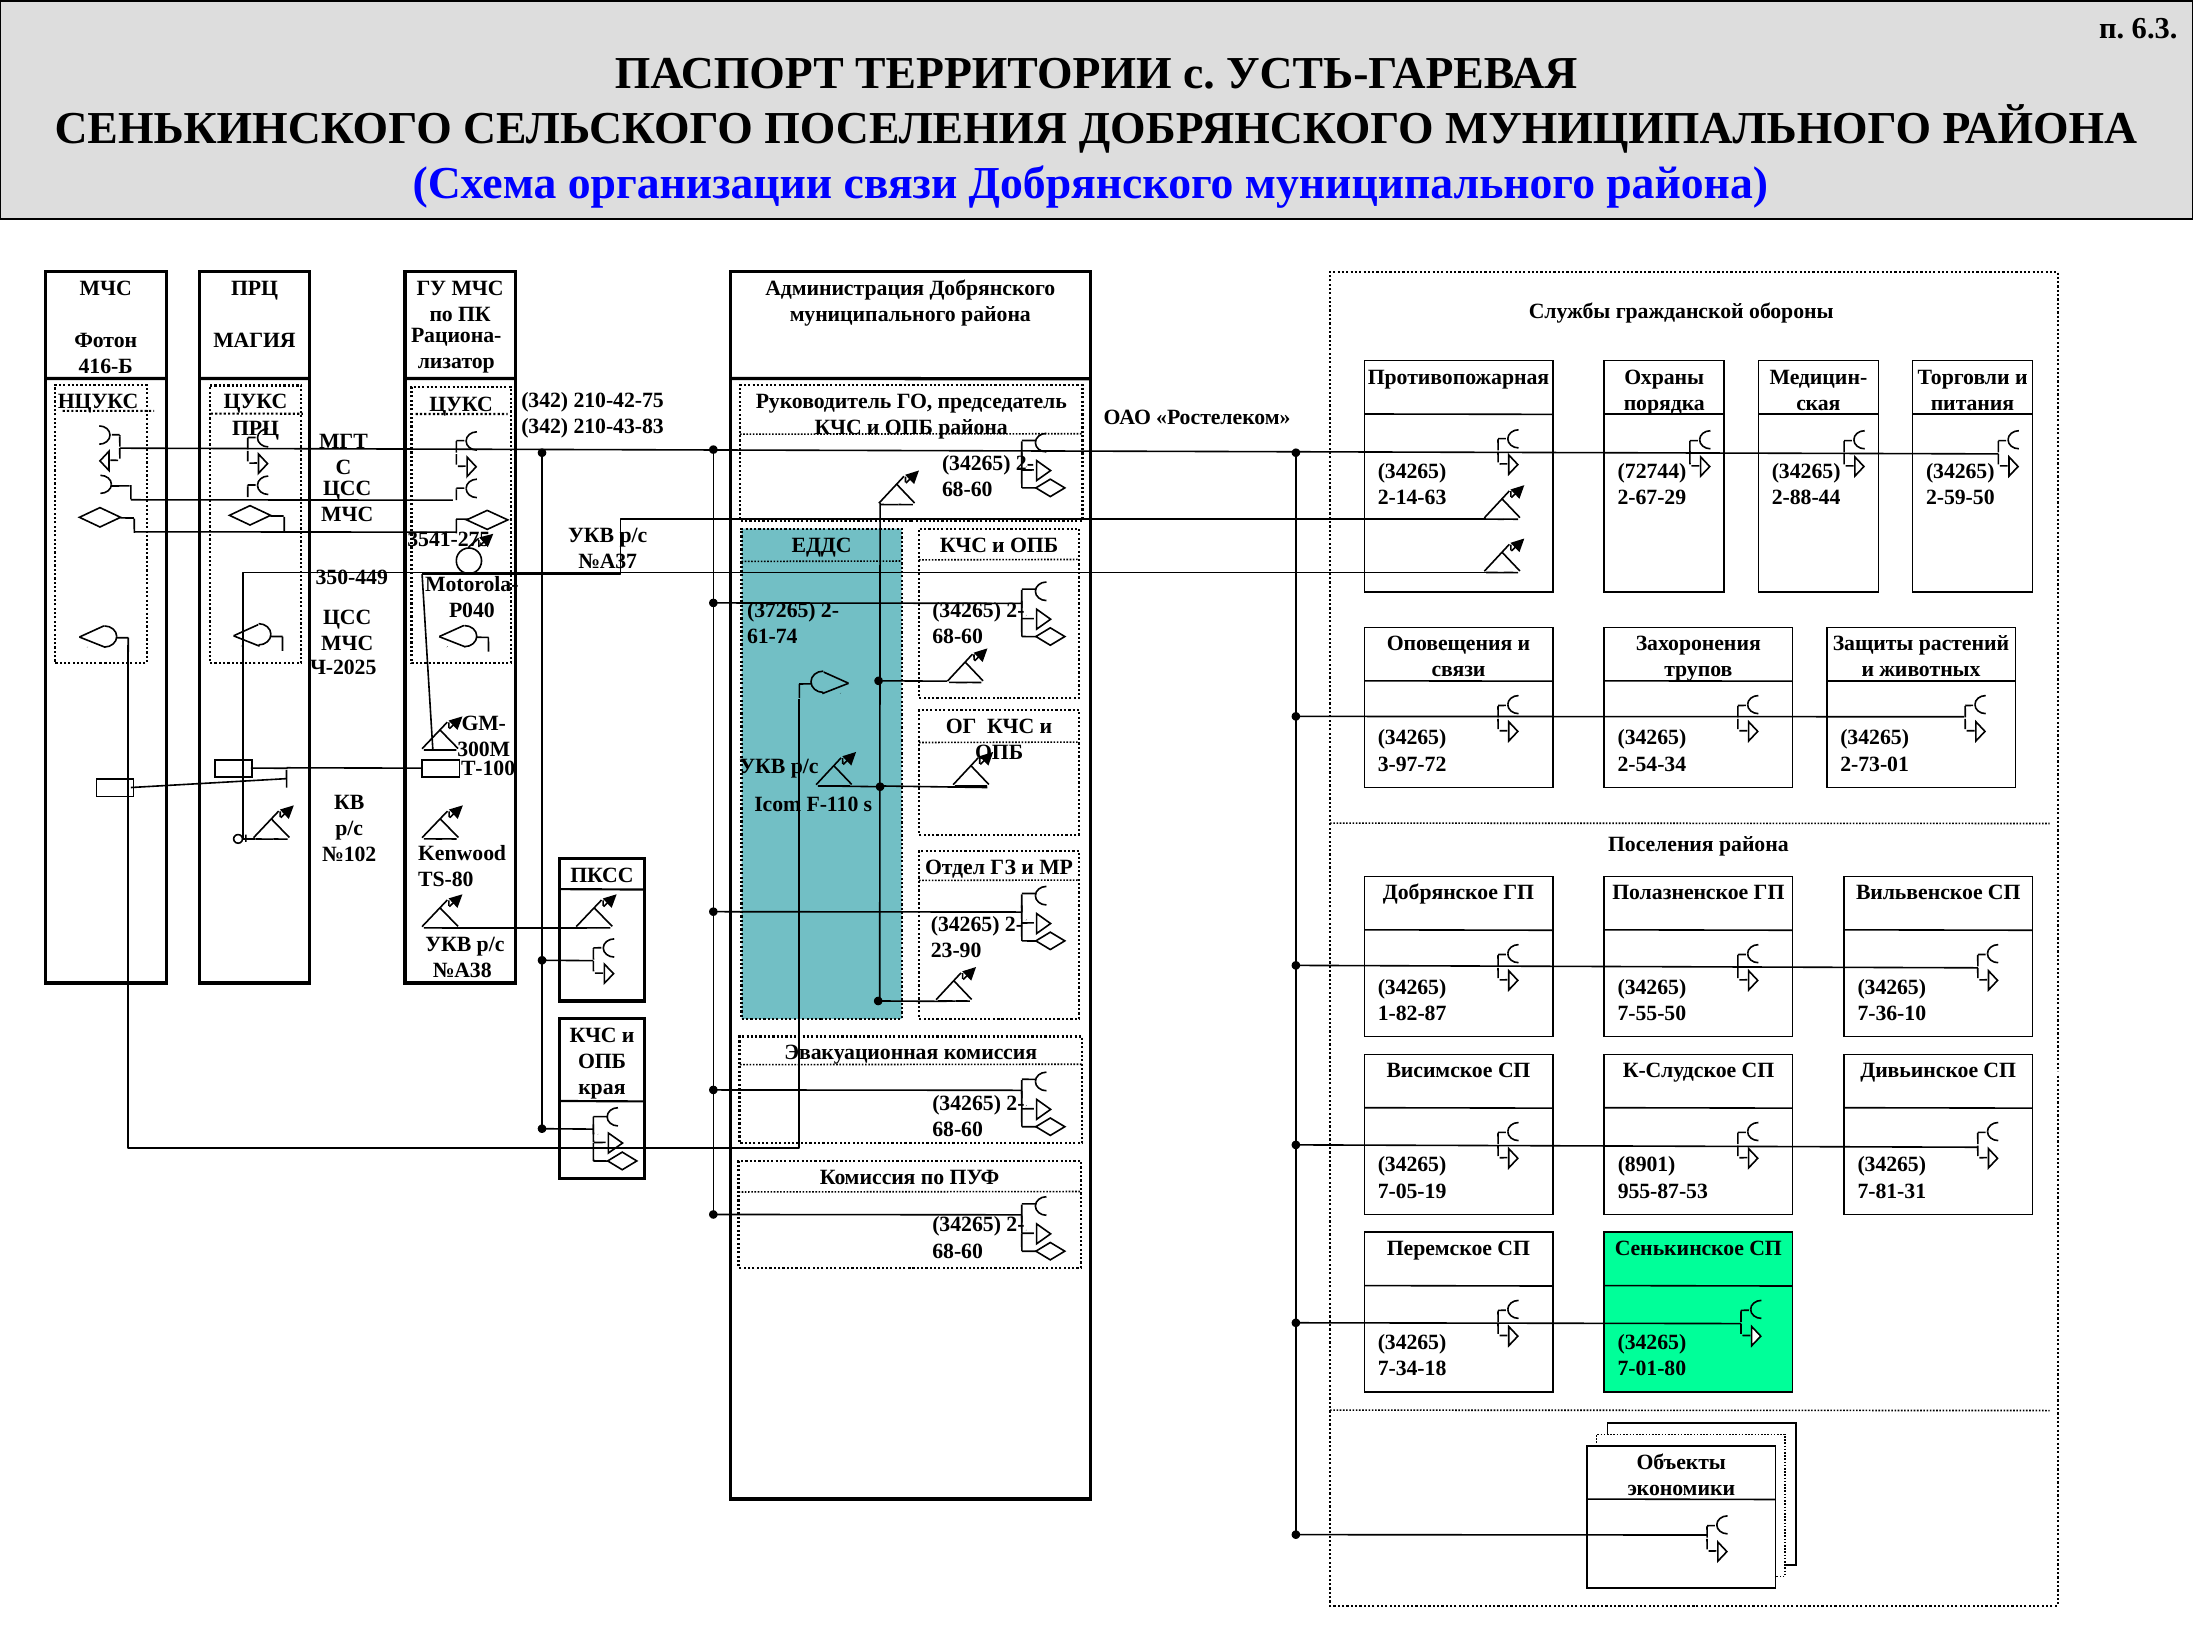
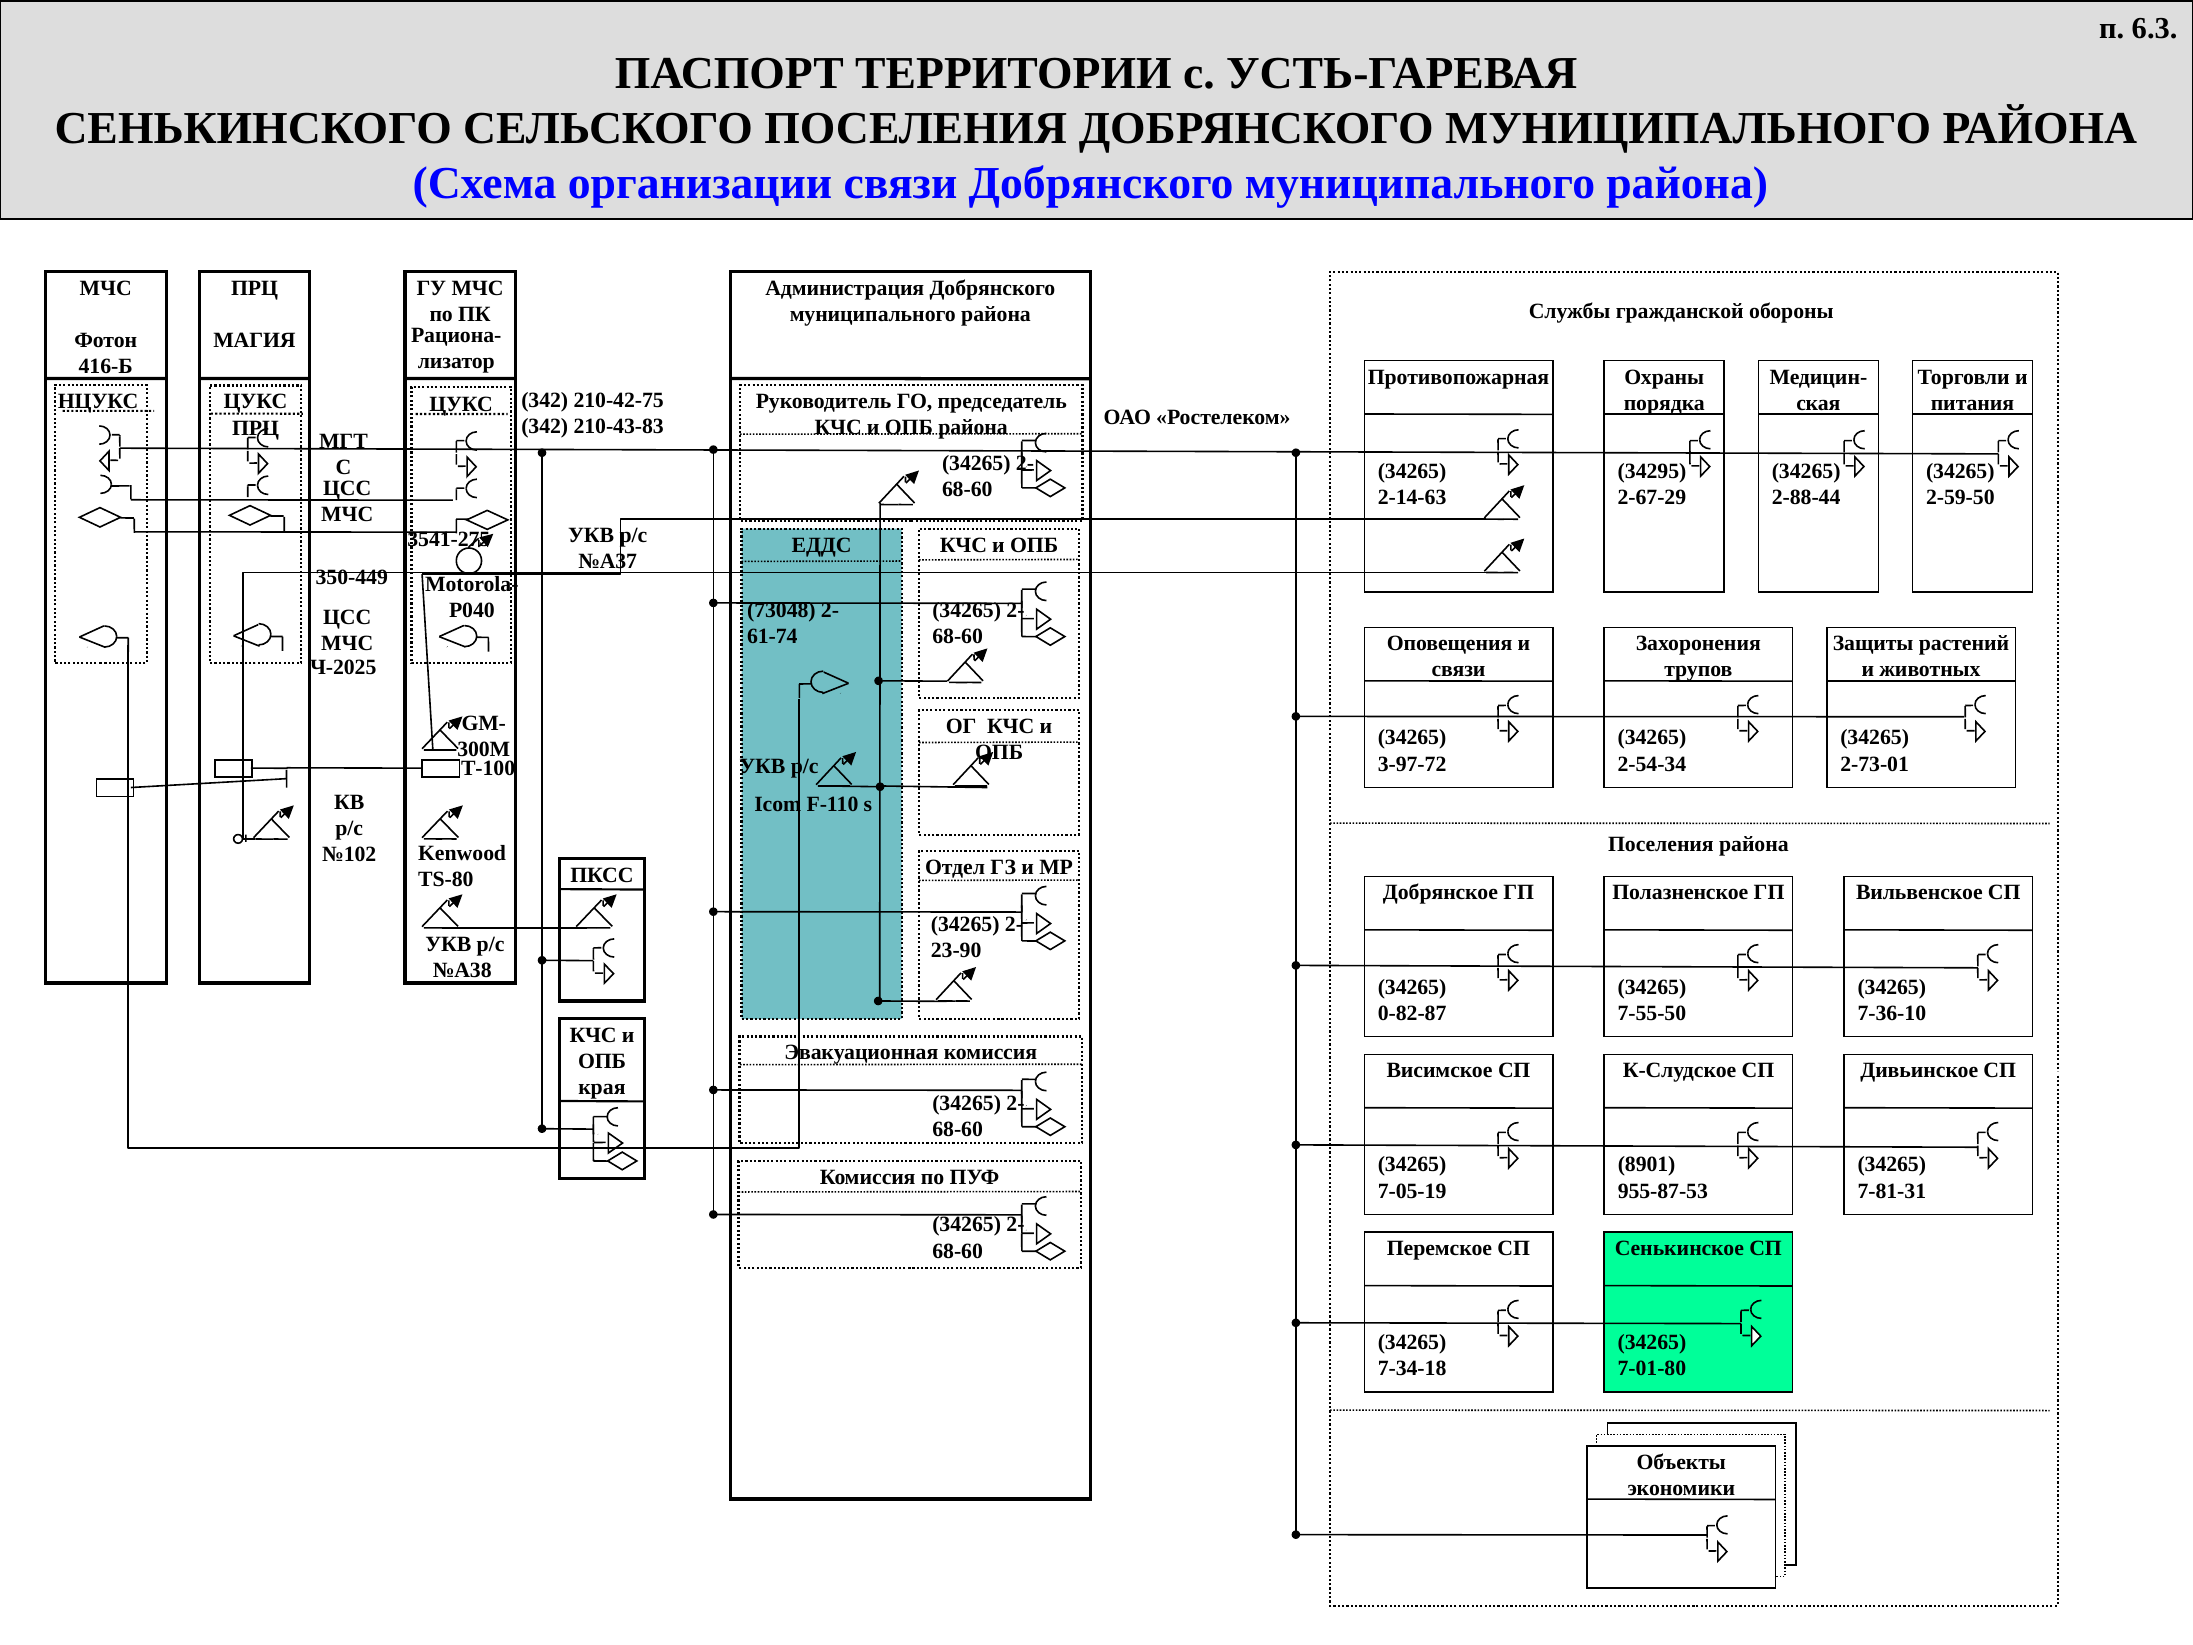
72744: 72744 -> 34295
37265: 37265 -> 73048
1-82-87: 1-82-87 -> 0-82-87
